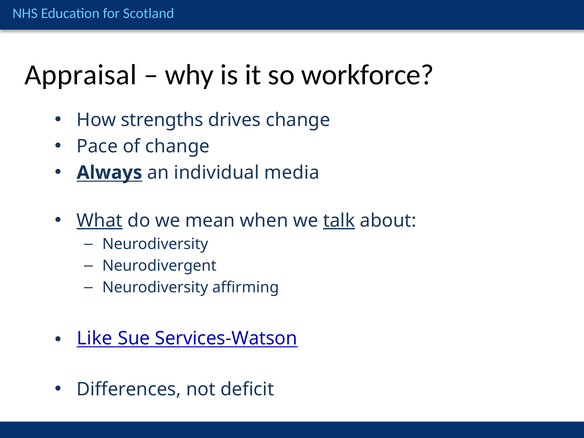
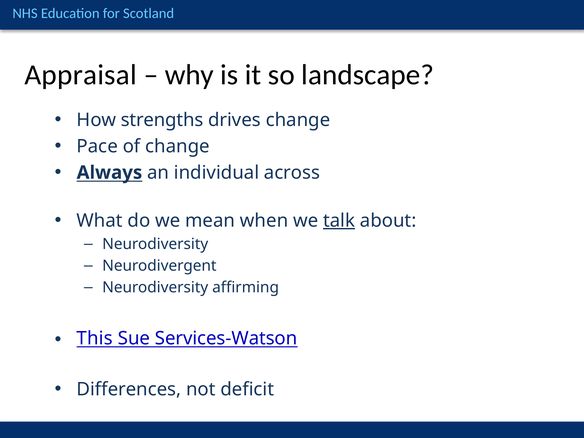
workforce: workforce -> landscape
media: media -> across
What underline: present -> none
Like: Like -> This
